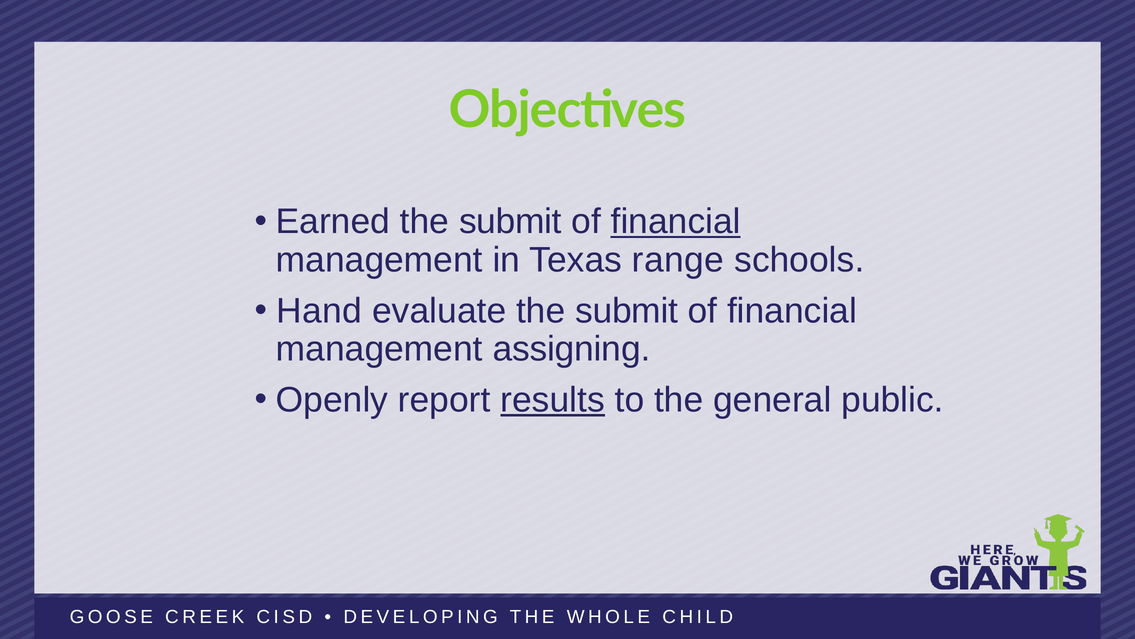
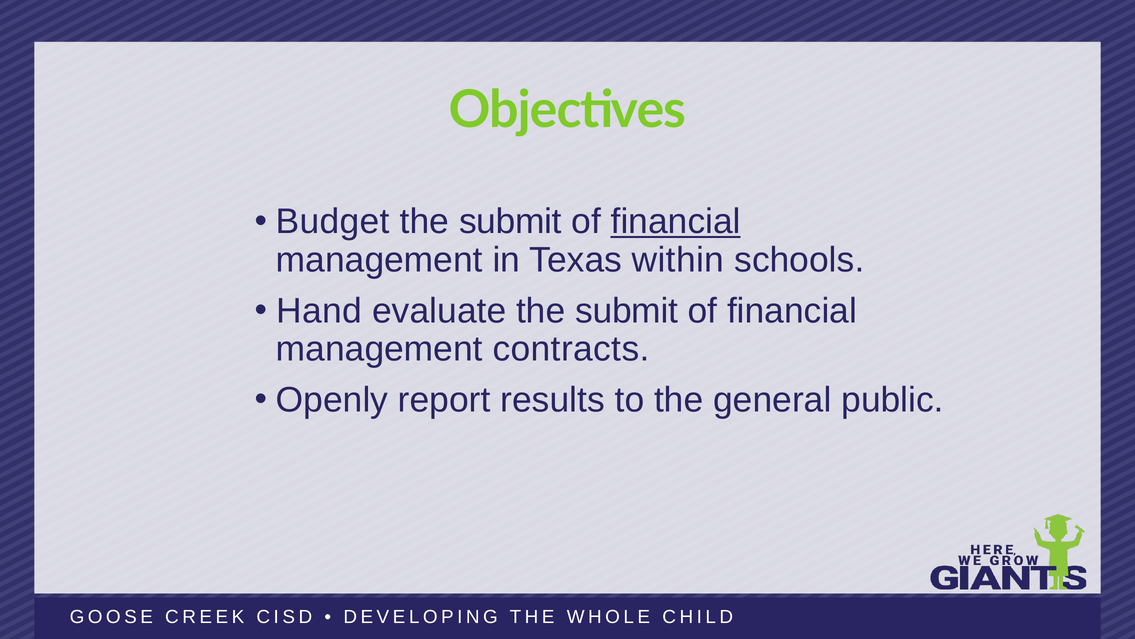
Earned: Earned -> Budget
range: range -> within
assigning: assigning -> contracts
results underline: present -> none
